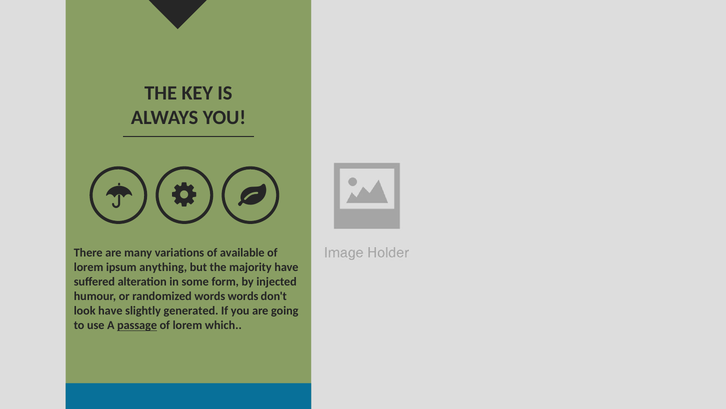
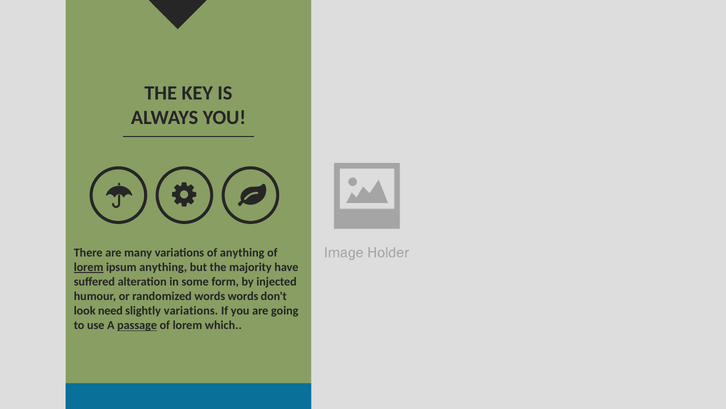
of available: available -> anything
lorem at (89, 267) underline: none -> present
look have: have -> need
slightly generated: generated -> variations
